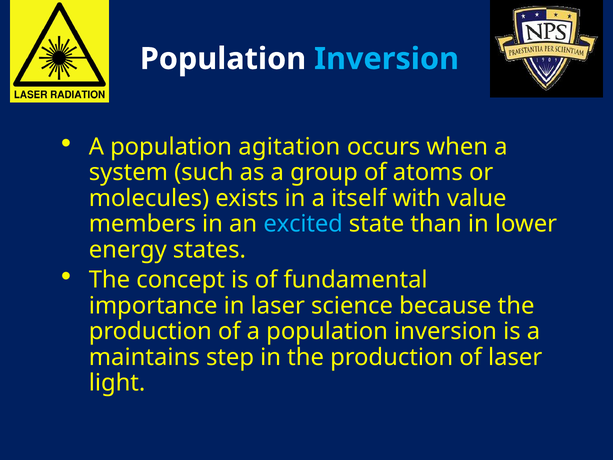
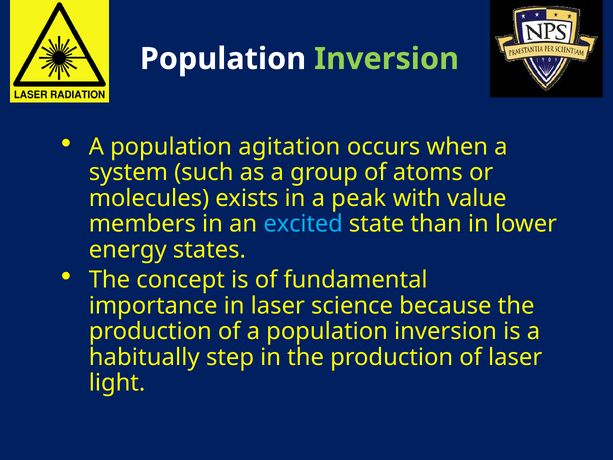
Inversion at (387, 59) colour: light blue -> light green
itself: itself -> peak
maintains: maintains -> habitually
